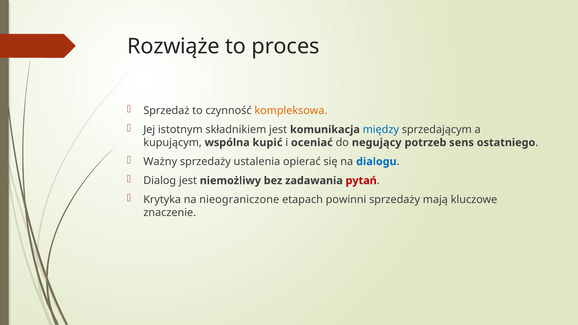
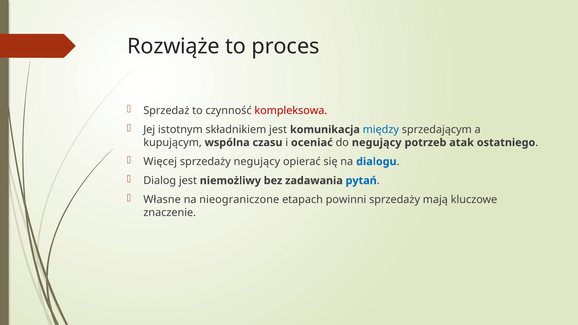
kompleksowa colour: orange -> red
kupić: kupić -> czasu
sens: sens -> atak
Ważny: Ważny -> Więcej
sprzedaży ustalenia: ustalenia -> negujący
pytań colour: red -> blue
Krytyka: Krytyka -> Własne
